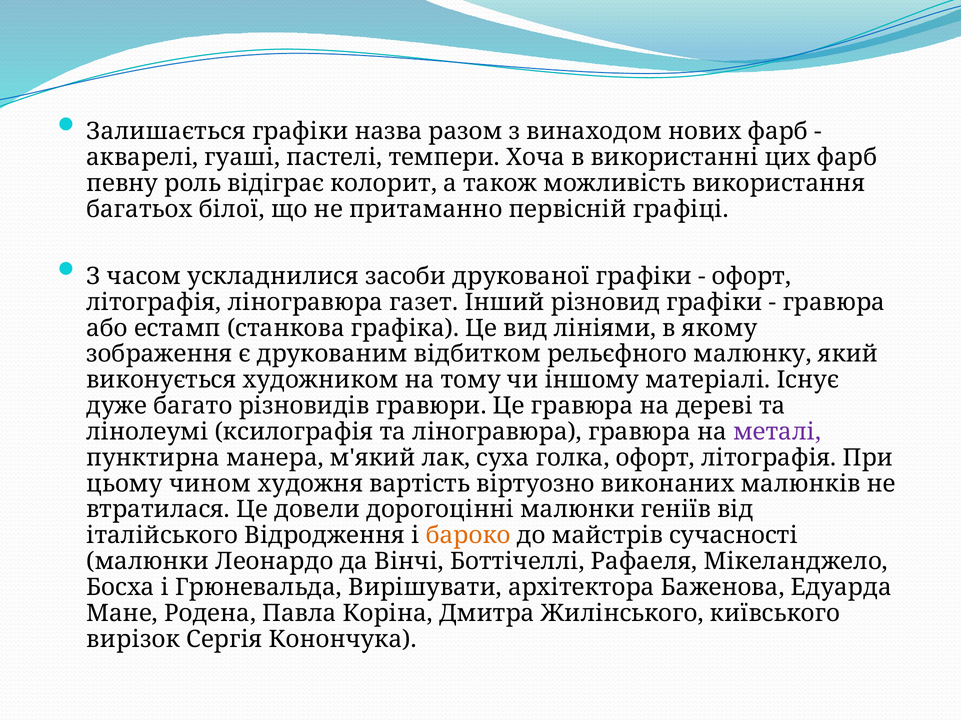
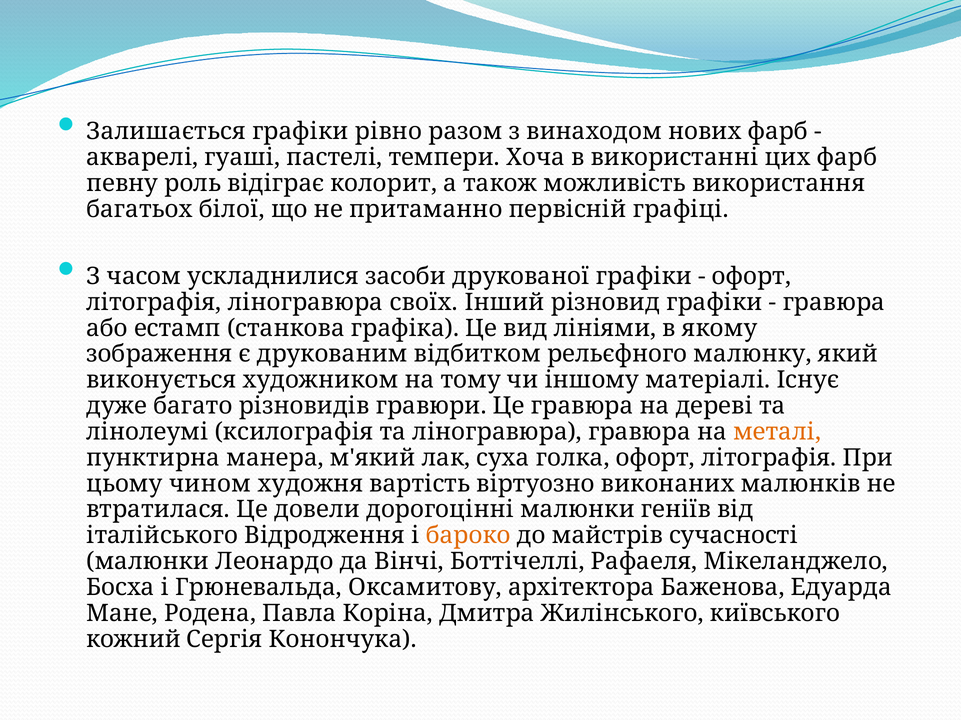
назва: назва -> рівно
газет: газет -> своїх
металі colour: purple -> orange
Вирішувати: Вирішувати -> Оксамитову
вирізок: вирізок -> кожний
